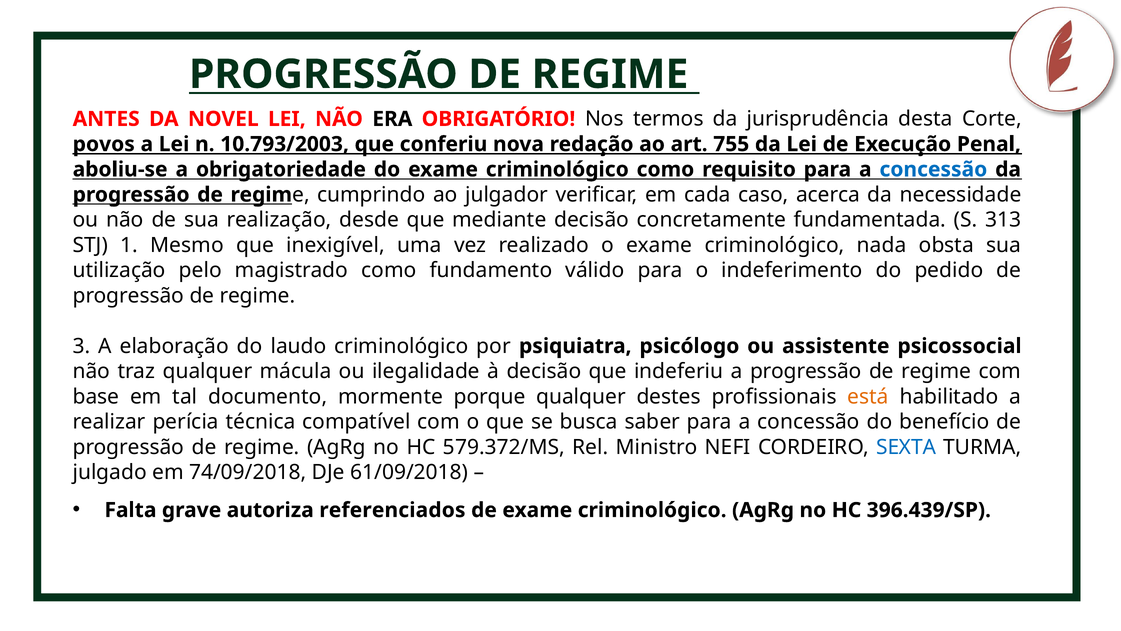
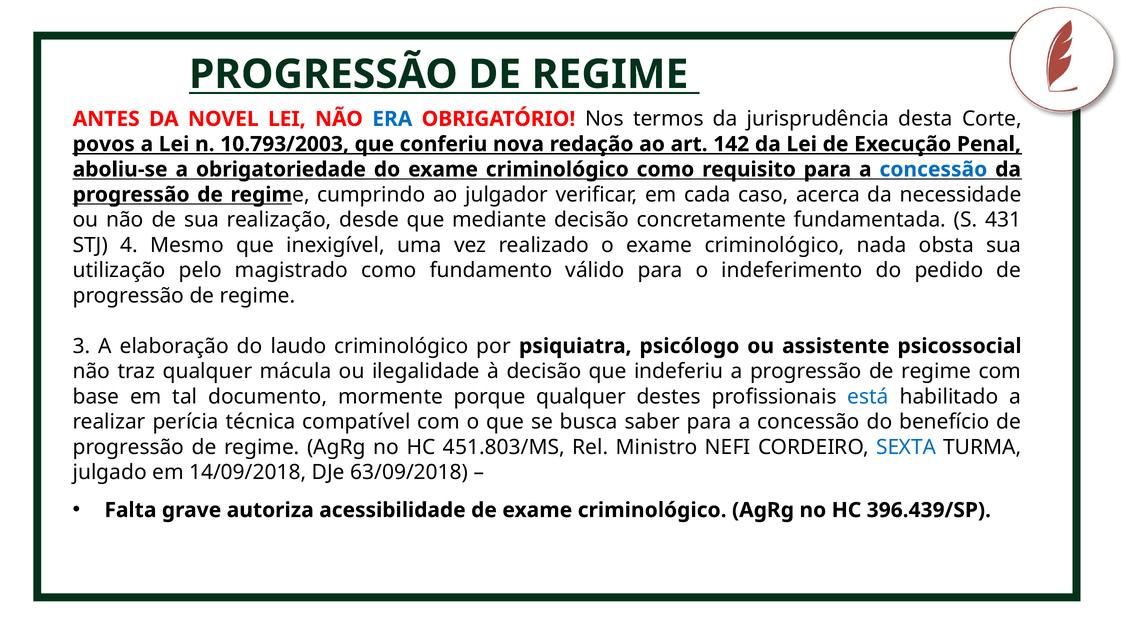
ERA colour: black -> blue
755: 755 -> 142
313: 313 -> 431
1: 1 -> 4
está colour: orange -> blue
579.372/MS: 579.372/MS -> 451.803/MS
74/09/2018: 74/09/2018 -> 14/09/2018
61/09/2018: 61/09/2018 -> 63/09/2018
referenciados: referenciados -> acessibilidade
